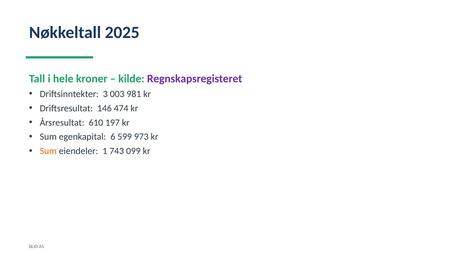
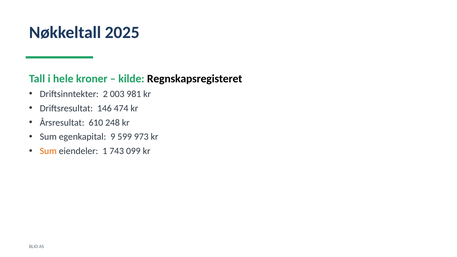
Regnskapsregisteret colour: purple -> black
3: 3 -> 2
197: 197 -> 248
6: 6 -> 9
